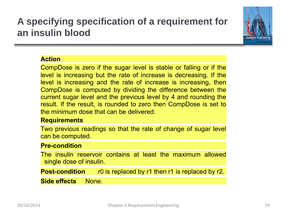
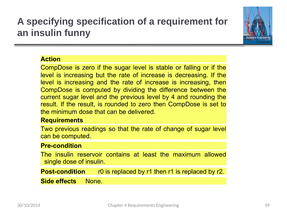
blood: blood -> funny
